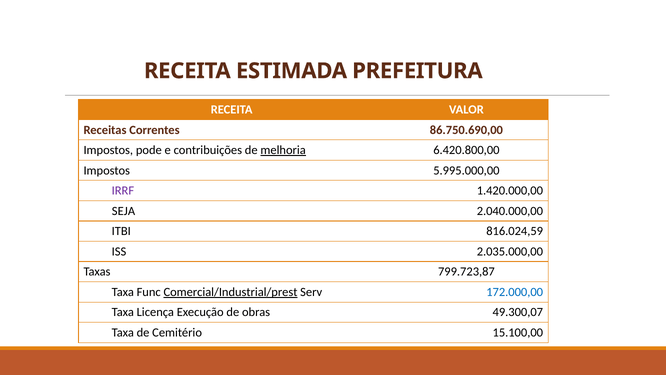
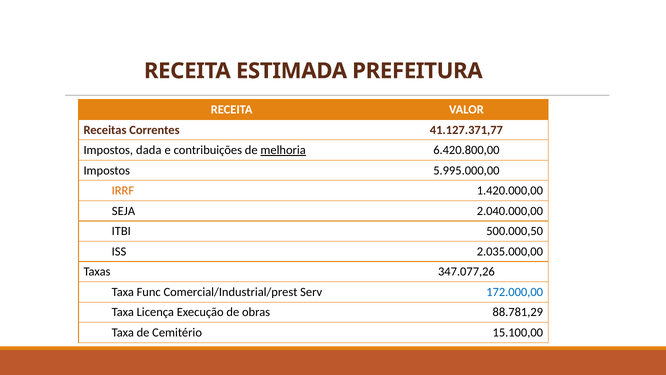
86.750.690,00: 86.750.690,00 -> 41.127.371,77
pode: pode -> dada
IRRF colour: purple -> orange
816.024,59: 816.024,59 -> 500.000,50
799.723,87: 799.723,87 -> 347.077,26
Comercial/Industrial/prest underline: present -> none
49.300,07: 49.300,07 -> 88.781,29
